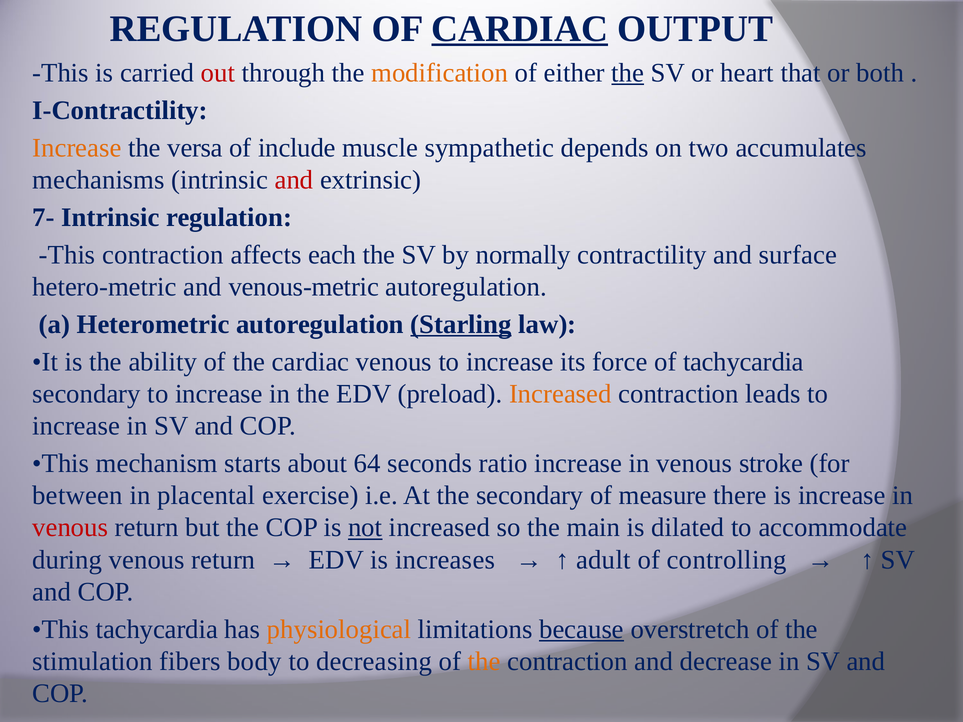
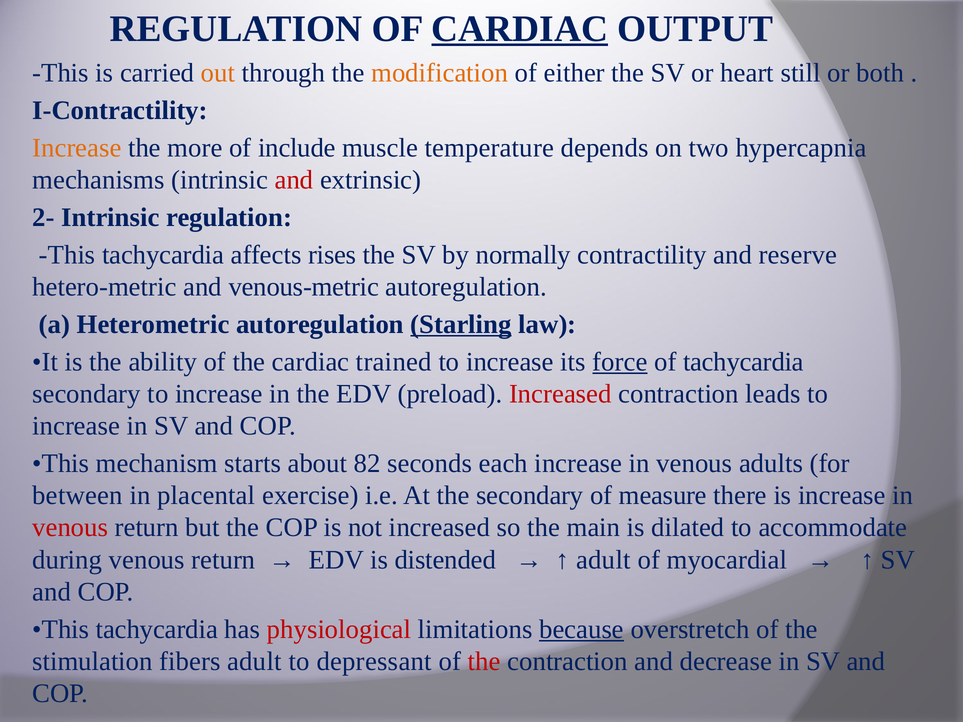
out colour: red -> orange
the at (628, 73) underline: present -> none
that: that -> still
versa: versa -> more
sympathetic: sympathetic -> temperature
accumulates: accumulates -> hypercapnia
7-: 7- -> 2-
contraction at (163, 255): contraction -> tachycardia
each: each -> rises
surface: surface -> reserve
cardiac venous: venous -> trained
force underline: none -> present
Increased at (560, 394) colour: orange -> red
64: 64 -> 82
ratio: ratio -> each
stroke: stroke -> adults
not underline: present -> none
increases: increases -> distended
controlling: controlling -> myocardial
physiological colour: orange -> red
fibers body: body -> adult
decreasing: decreasing -> depressant
the at (484, 662) colour: orange -> red
